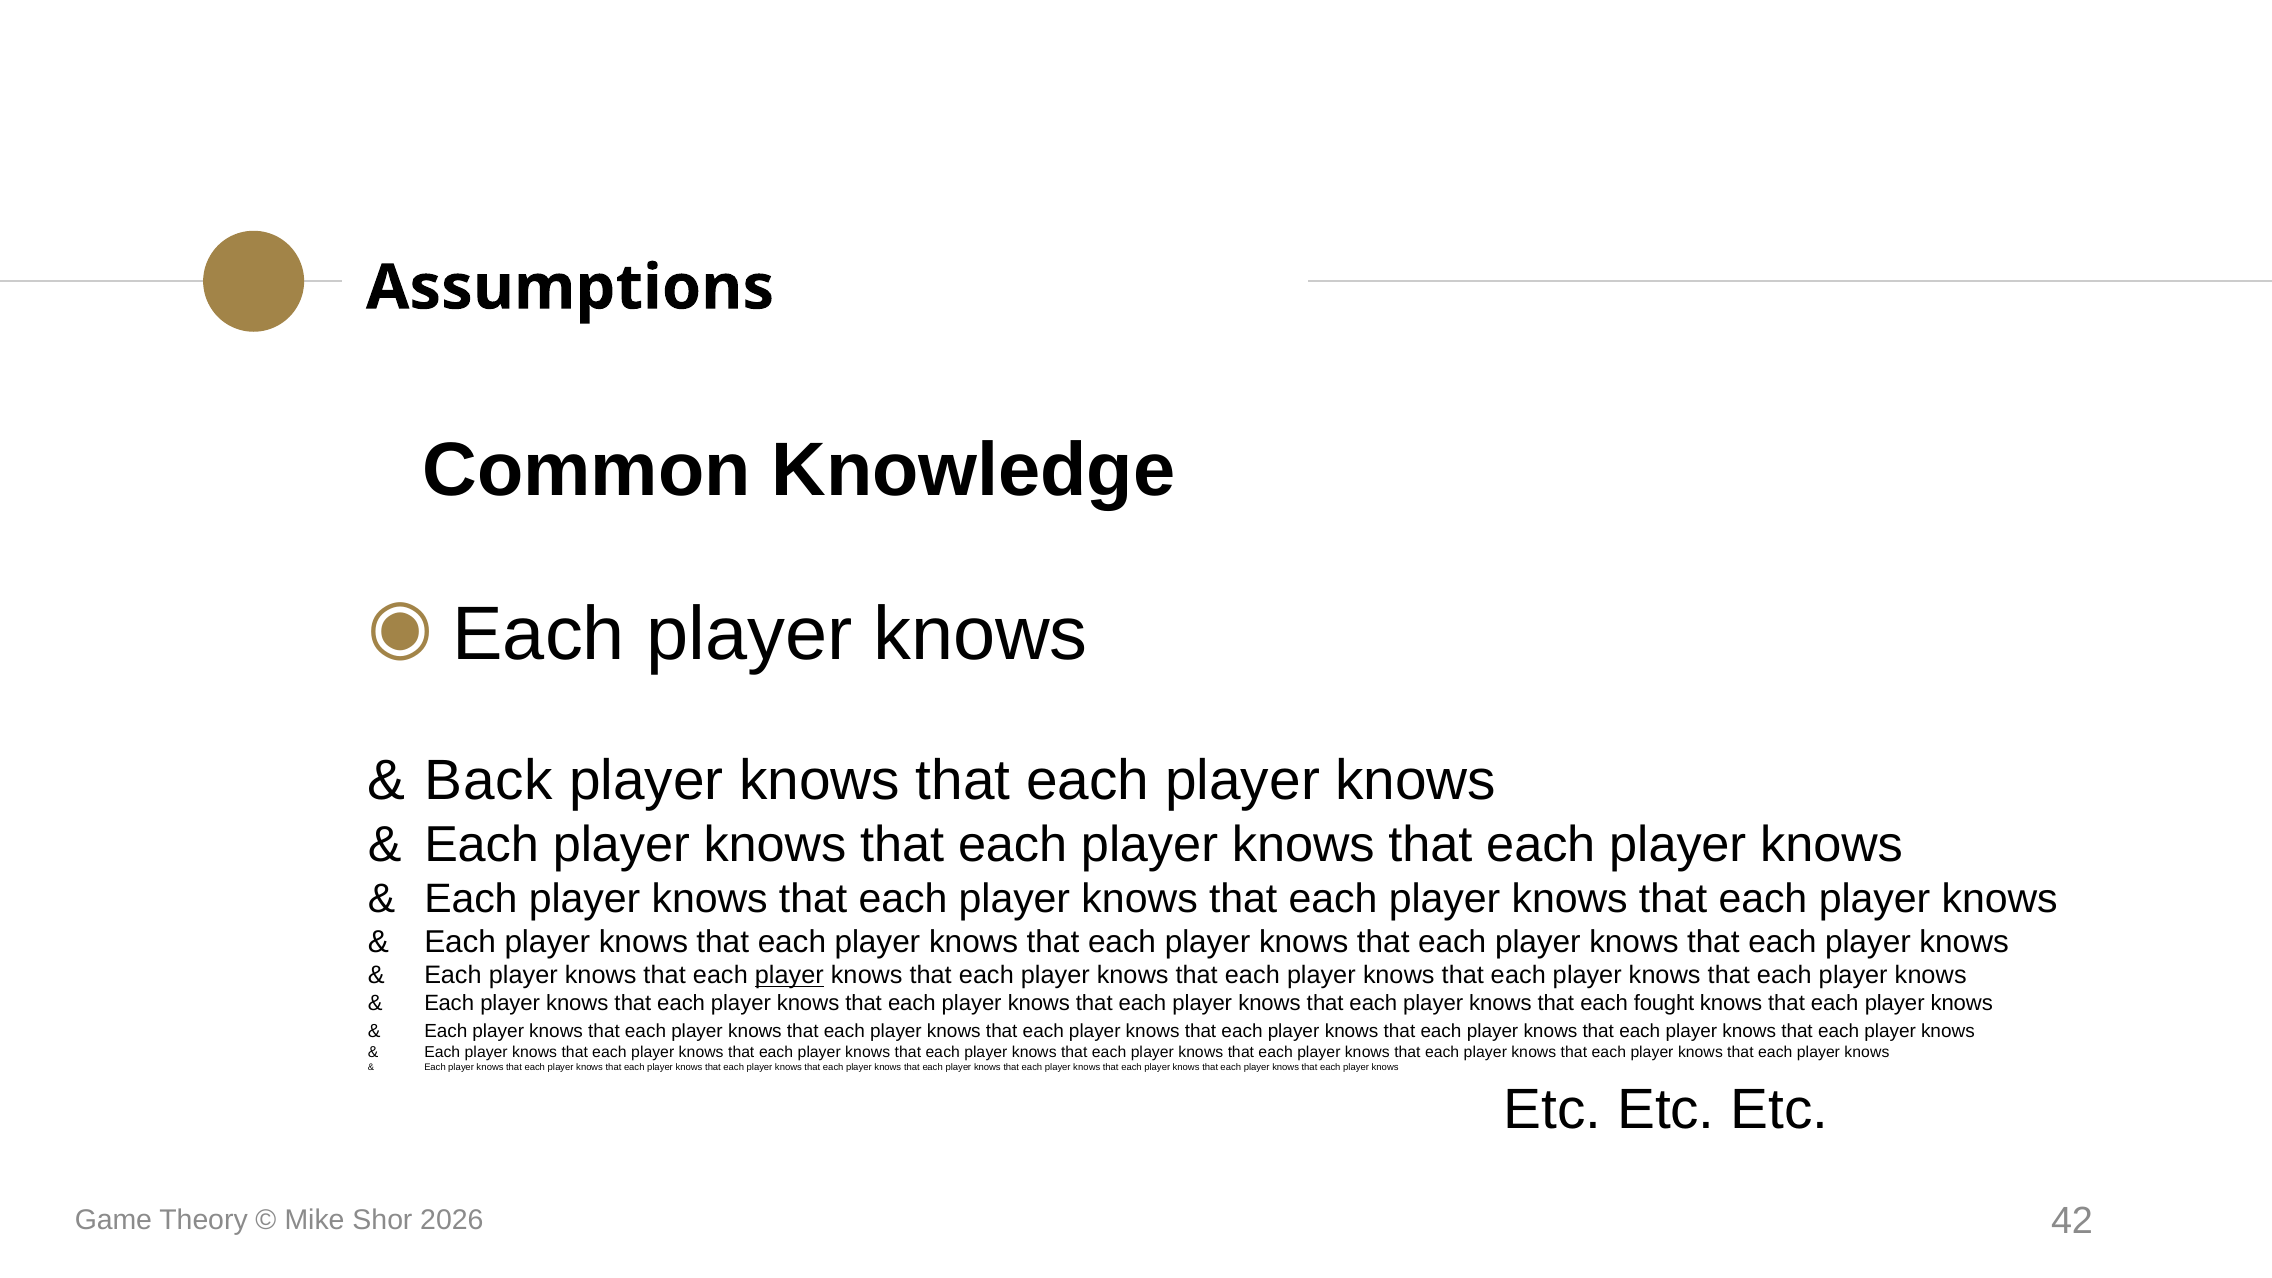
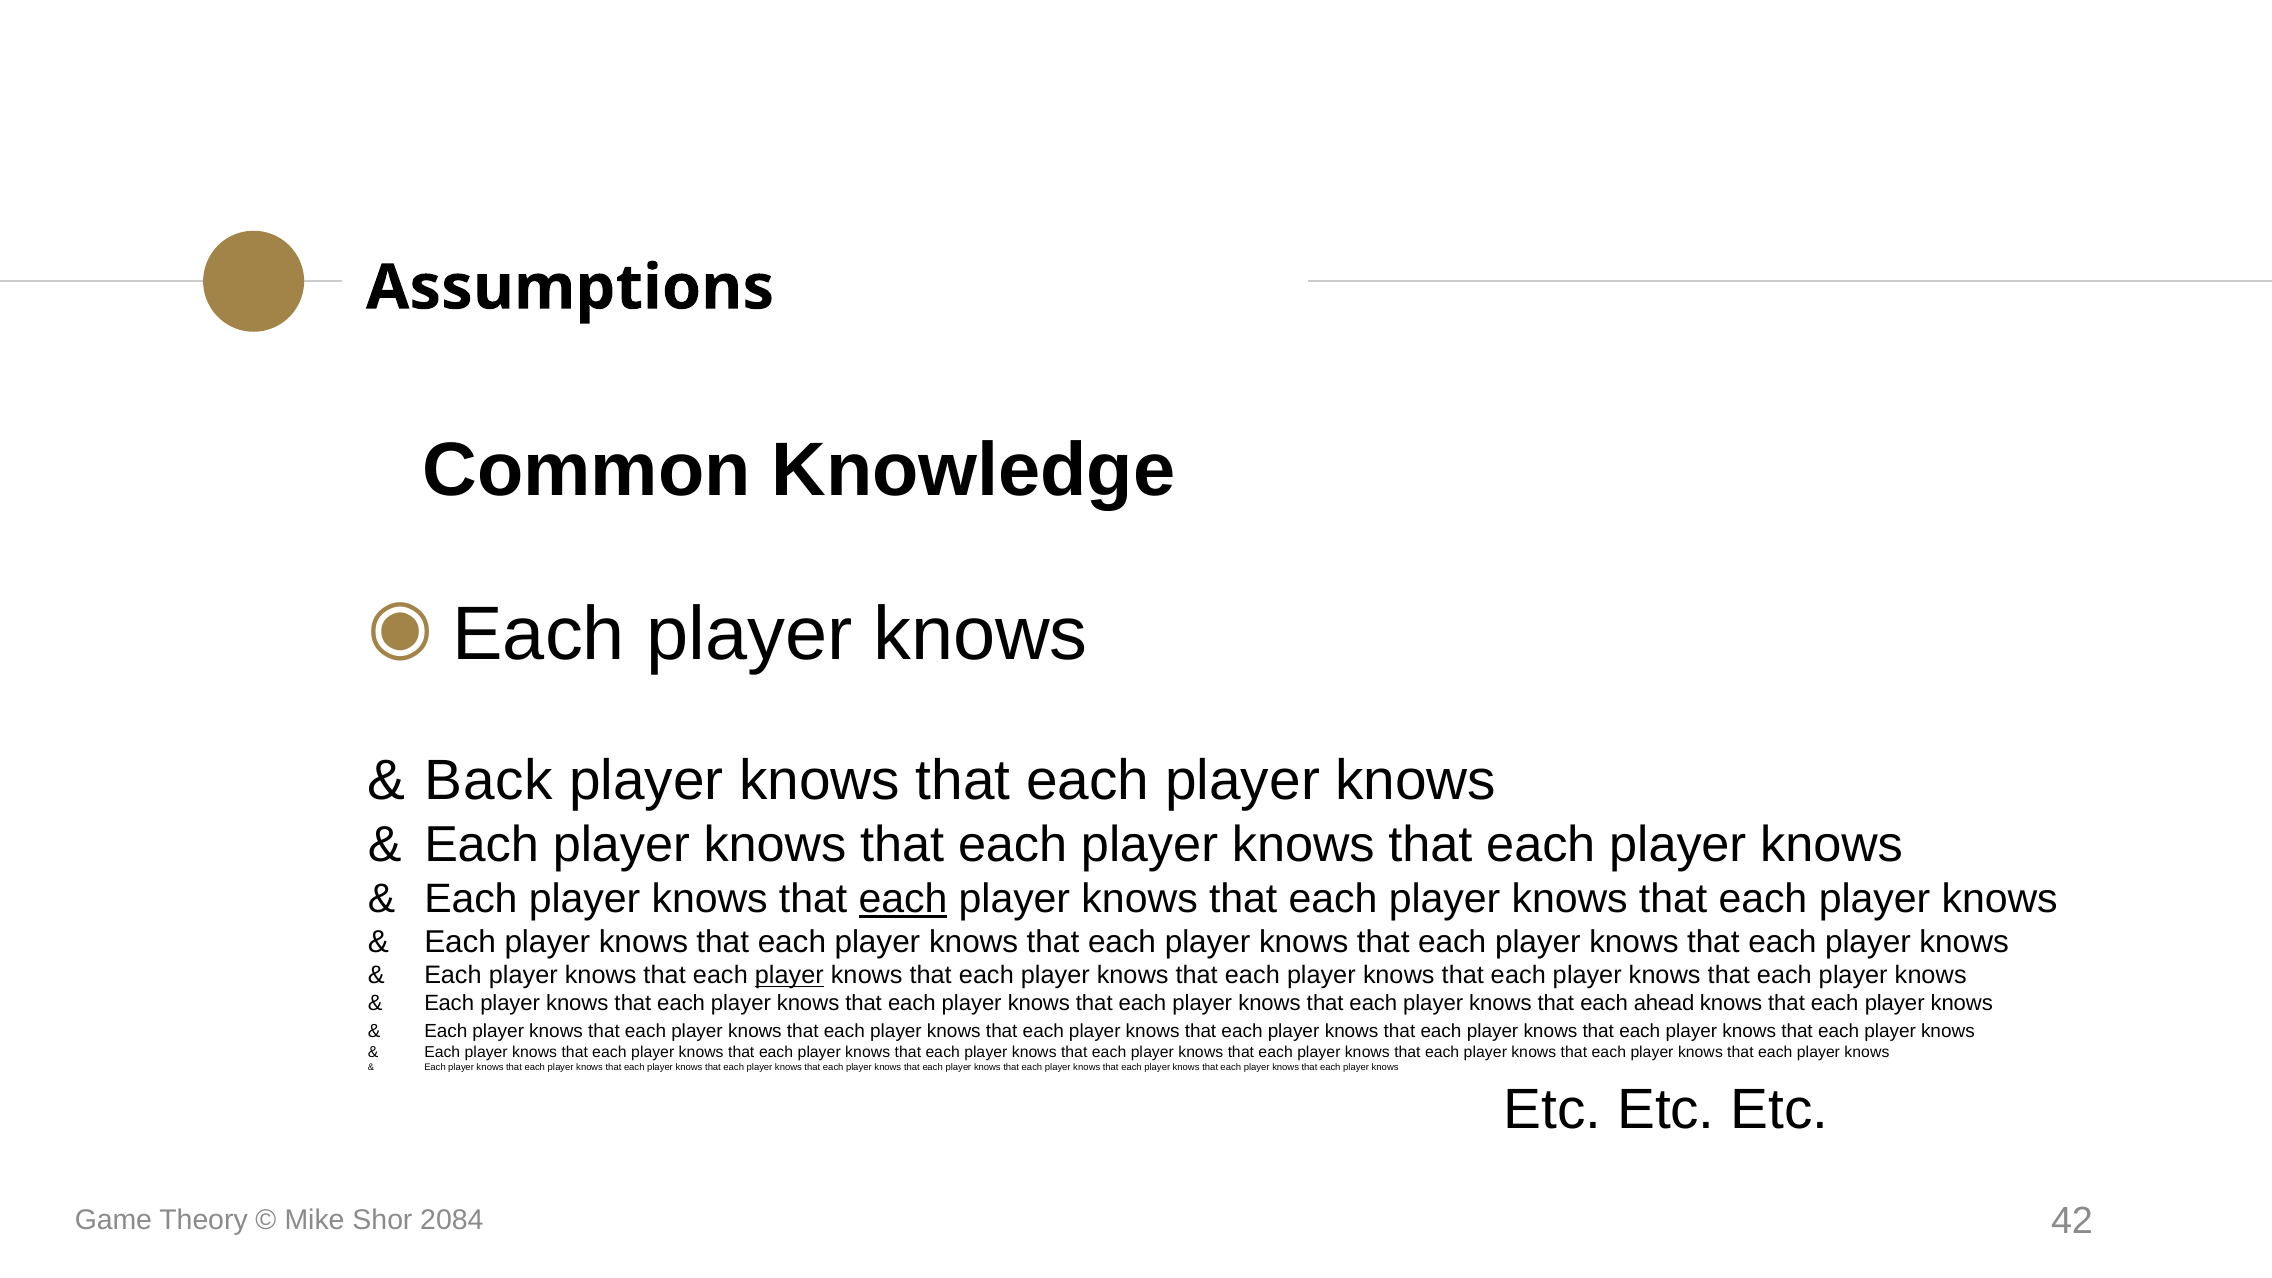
each at (903, 899) underline: none -> present
fought: fought -> ahead
2026: 2026 -> 2084
